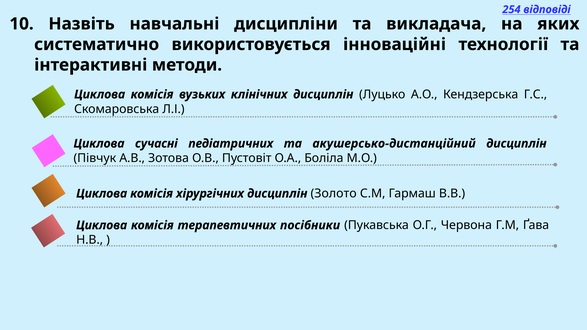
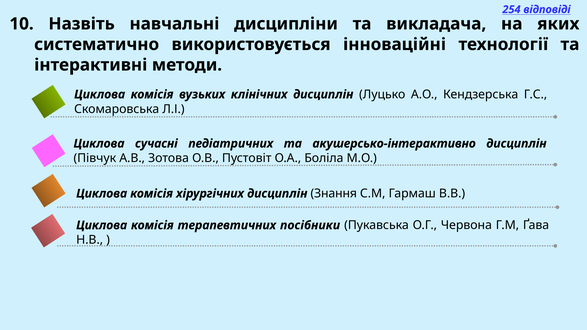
акушерсько-дистанційний: акушерсько-дистанційний -> акушерсько-інтерактивно
Золото: Золото -> Знання
